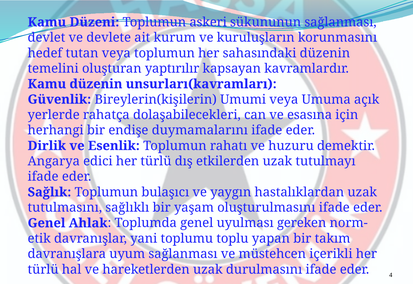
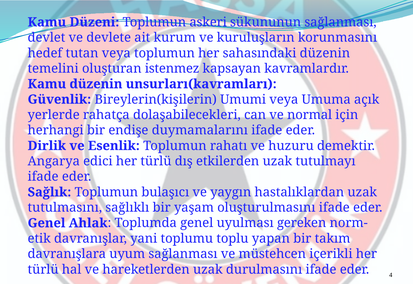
yaptırılır: yaptırılır -> istenmez
esasına: esasına -> normal
